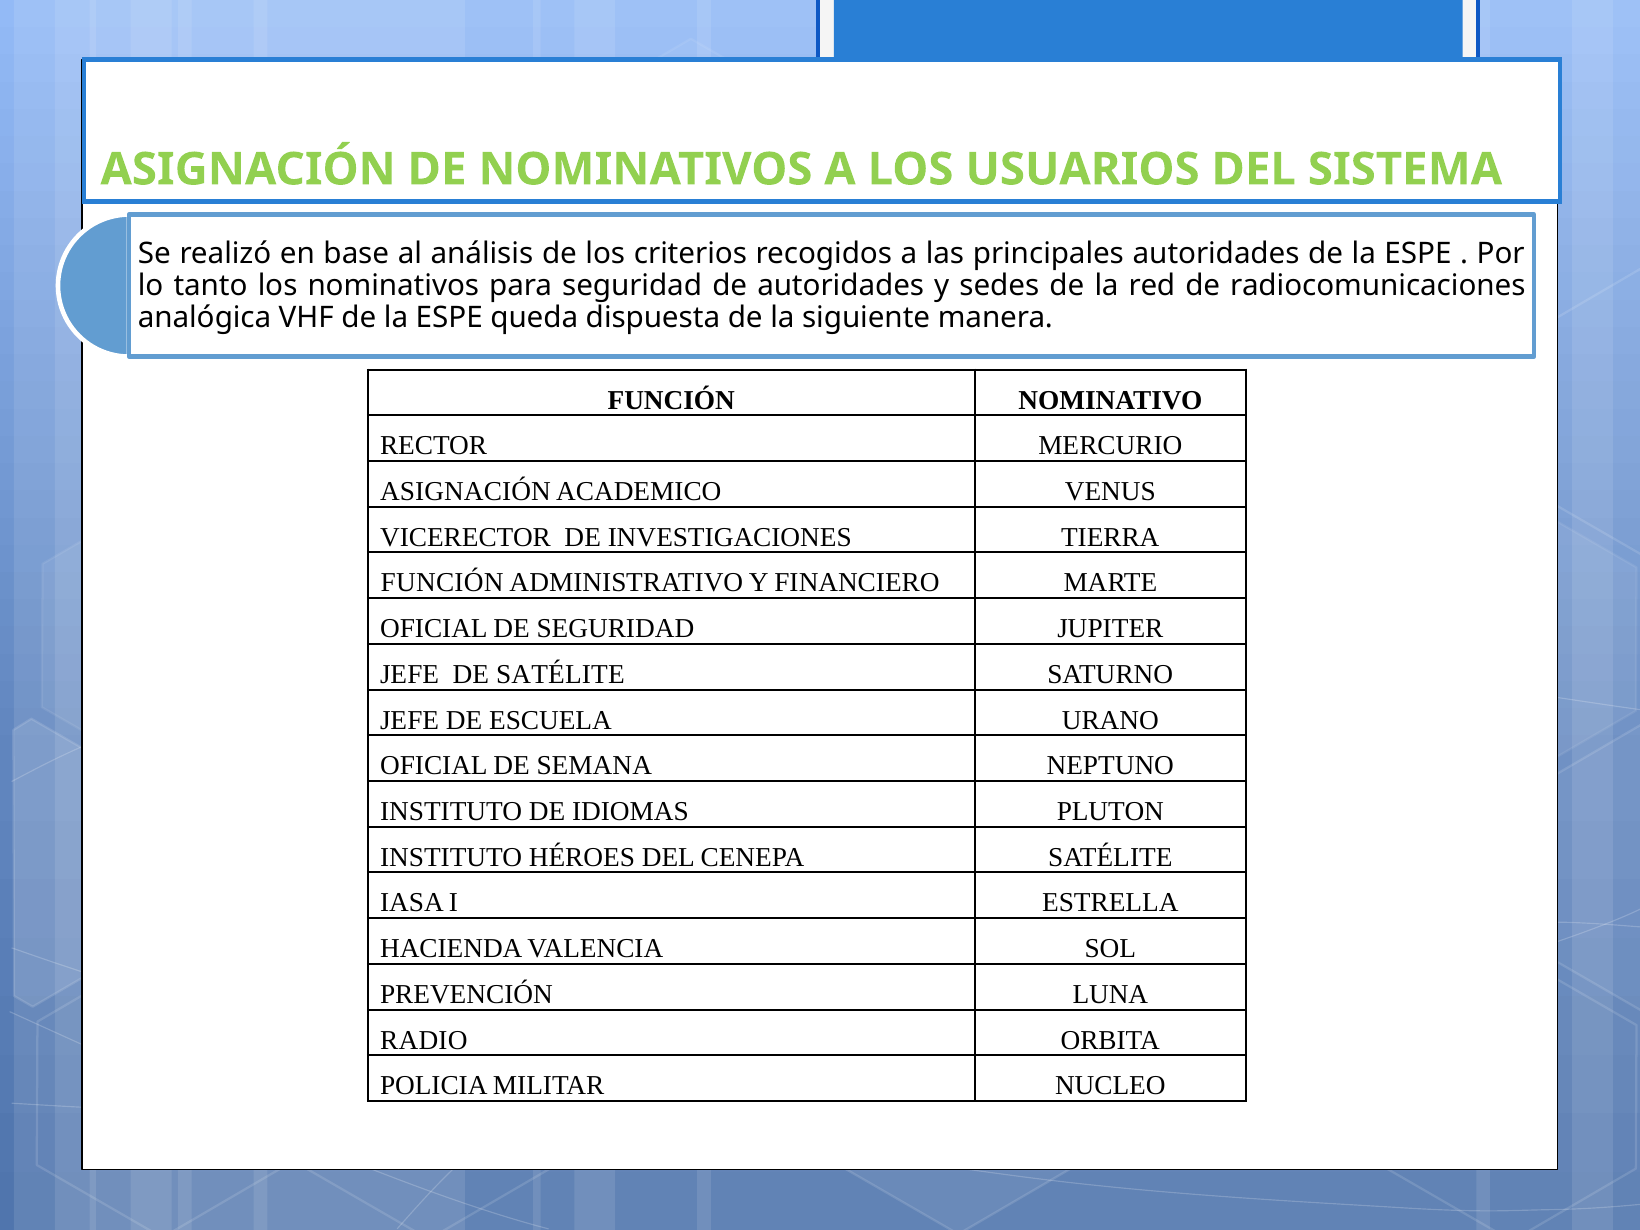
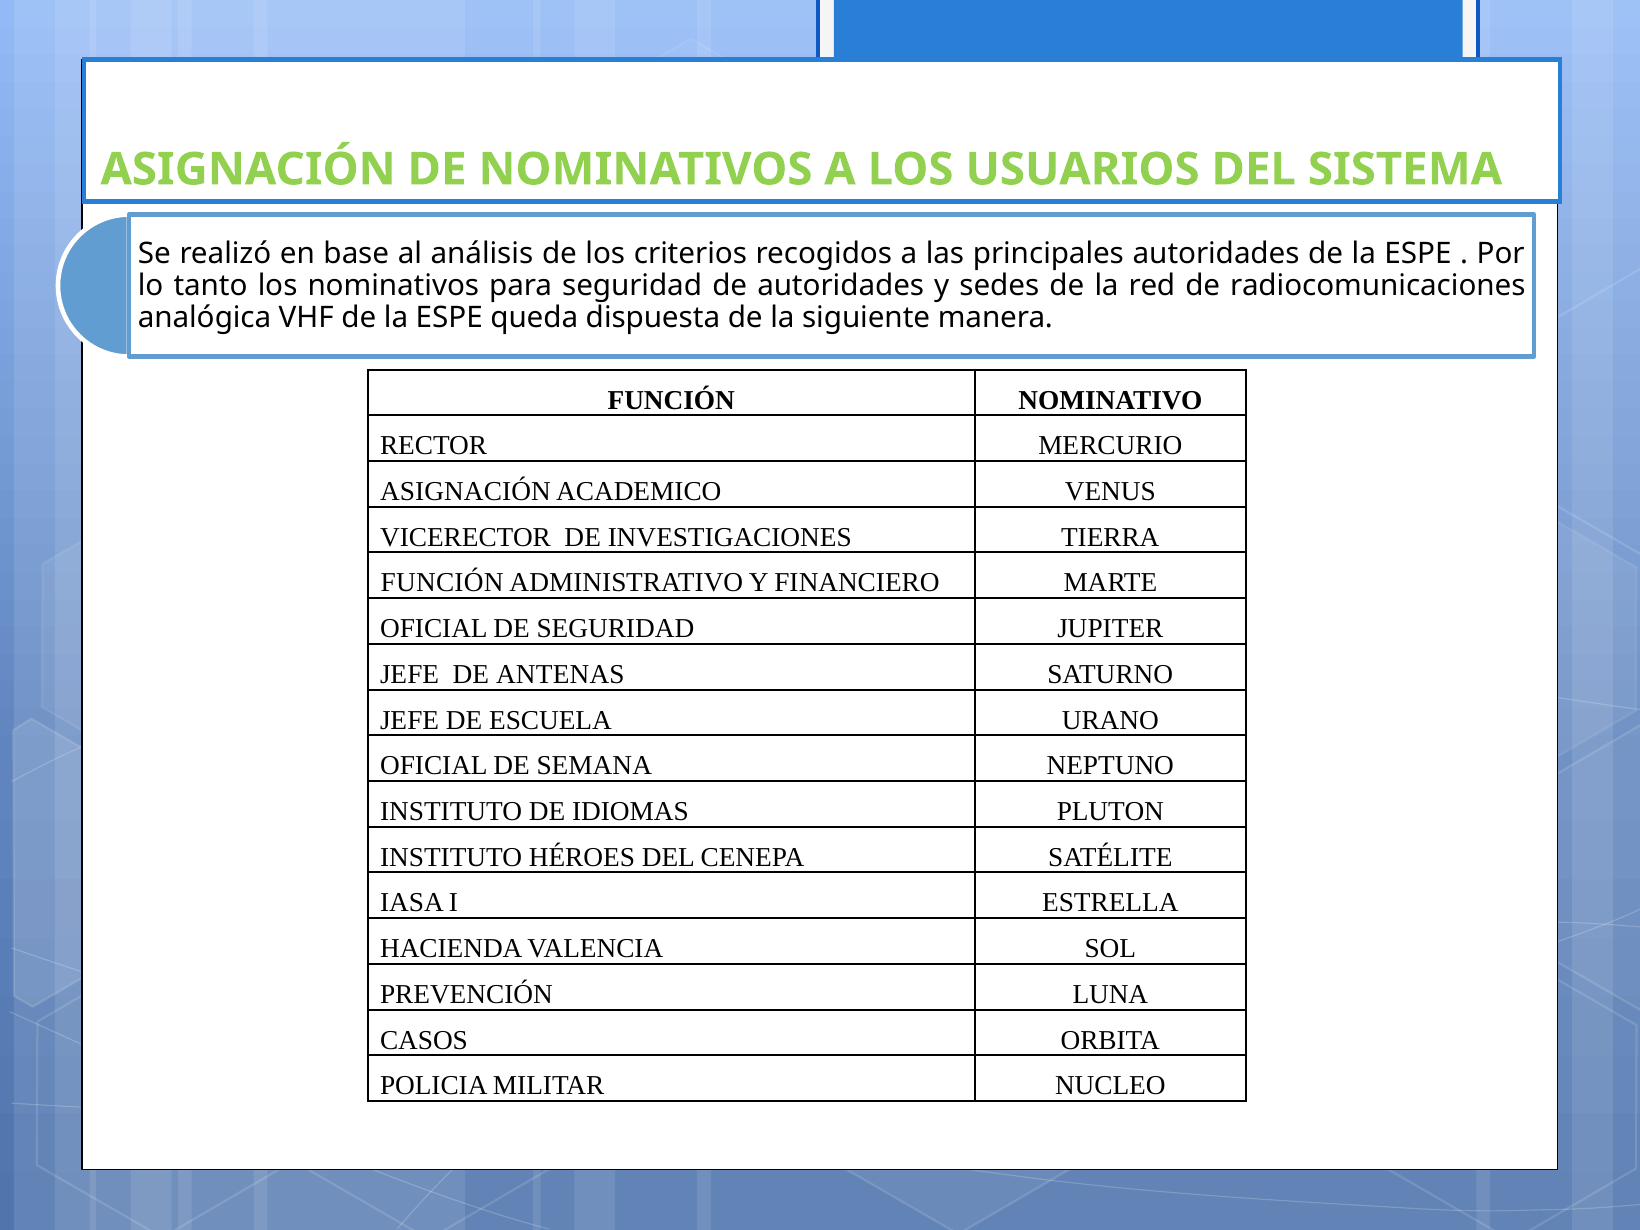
DE SATÉLITE: SATÉLITE -> ANTENAS
RADIO: RADIO -> CASOS
